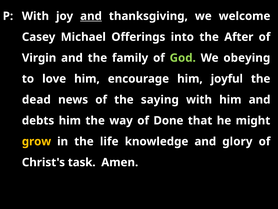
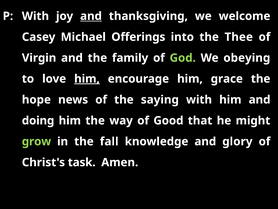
After: After -> Thee
him at (87, 79) underline: none -> present
joyful: joyful -> grace
dead: dead -> hope
debts: debts -> doing
Done: Done -> Good
grow colour: yellow -> light green
life: life -> fall
